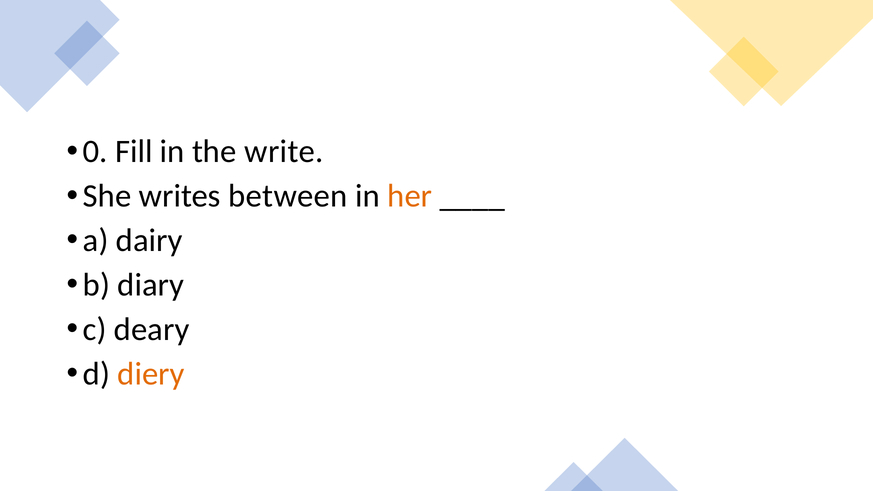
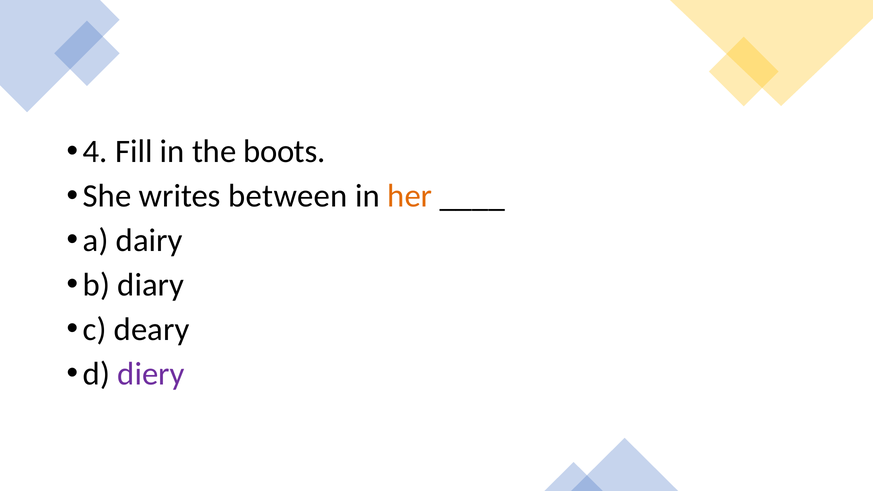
0: 0 -> 4
write: write -> boots
diery colour: orange -> purple
